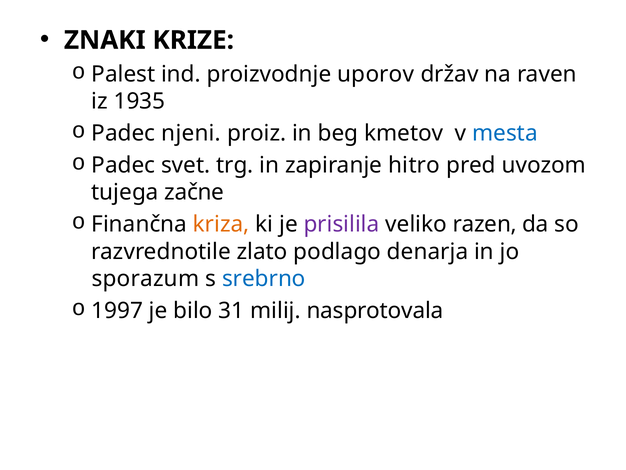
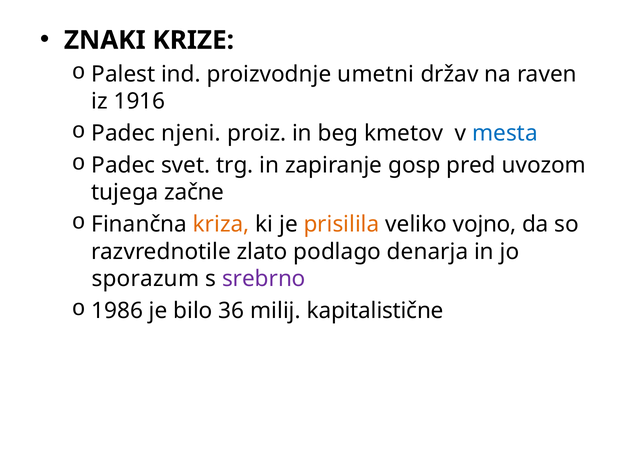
uporov: uporov -> umetni
1935: 1935 -> 1916
hitro: hitro -> gosp
prisilila colour: purple -> orange
razen: razen -> vojno
srebrno colour: blue -> purple
1997: 1997 -> 1986
31: 31 -> 36
nasprotovala: nasprotovala -> kapitalistične
